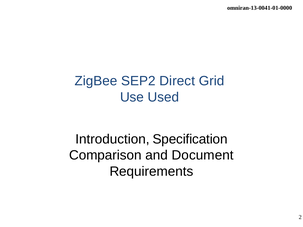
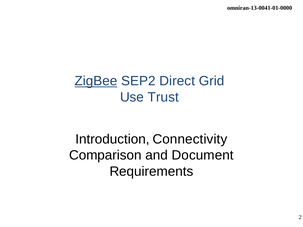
ZigBee underline: none -> present
Used: Used -> Trust
Specification: Specification -> Connectivity
